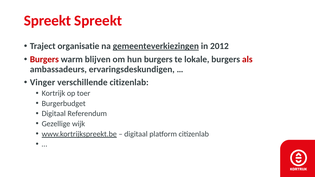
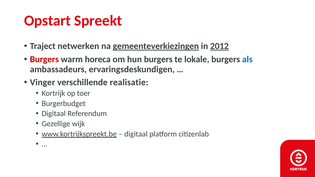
Spreekt at (47, 21): Spreekt -> Opstart
organisatie: organisatie -> netwerken
2012 underline: none -> present
blijven: blijven -> horeca
als colour: red -> blue
verschillende citizenlab: citizenlab -> realisatie
